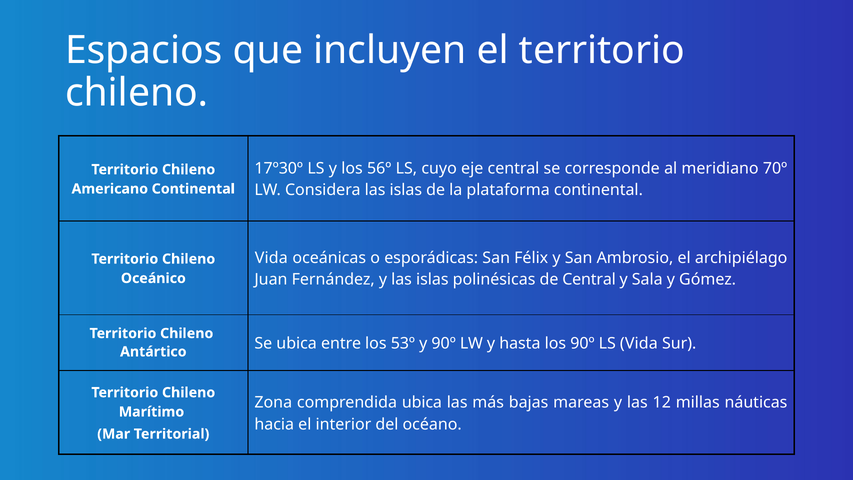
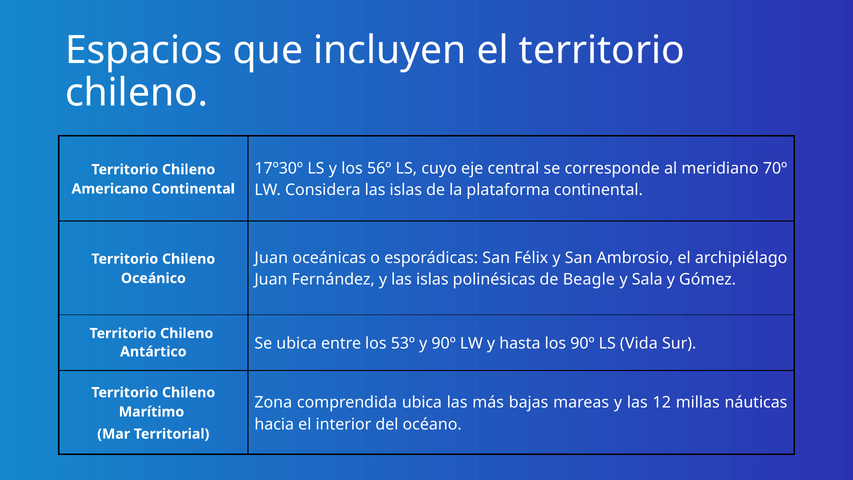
Vida at (271, 258): Vida -> Juan
de Central: Central -> Beagle
